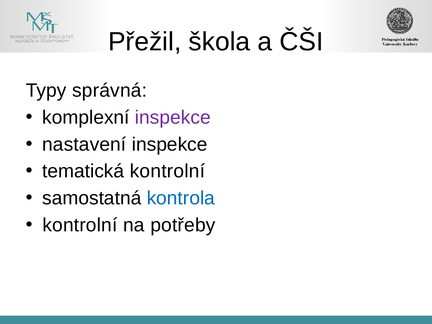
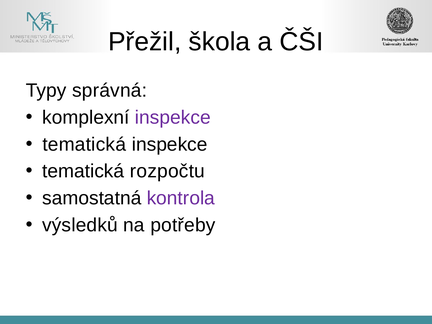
nastavení at (84, 144): nastavení -> tematická
tematická kontrolní: kontrolní -> rozpočtu
kontrola colour: blue -> purple
kontrolní at (80, 225): kontrolní -> výsledků
